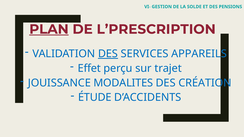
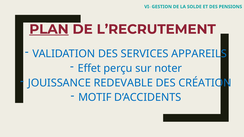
L’PRESCRIPTION: L’PRESCRIPTION -> L’RECRUTEMENT
DES at (108, 54) underline: present -> none
trajet: trajet -> noter
MODALITES: MODALITES -> REDEVABLE
ÉTUDE: ÉTUDE -> MOTIF
